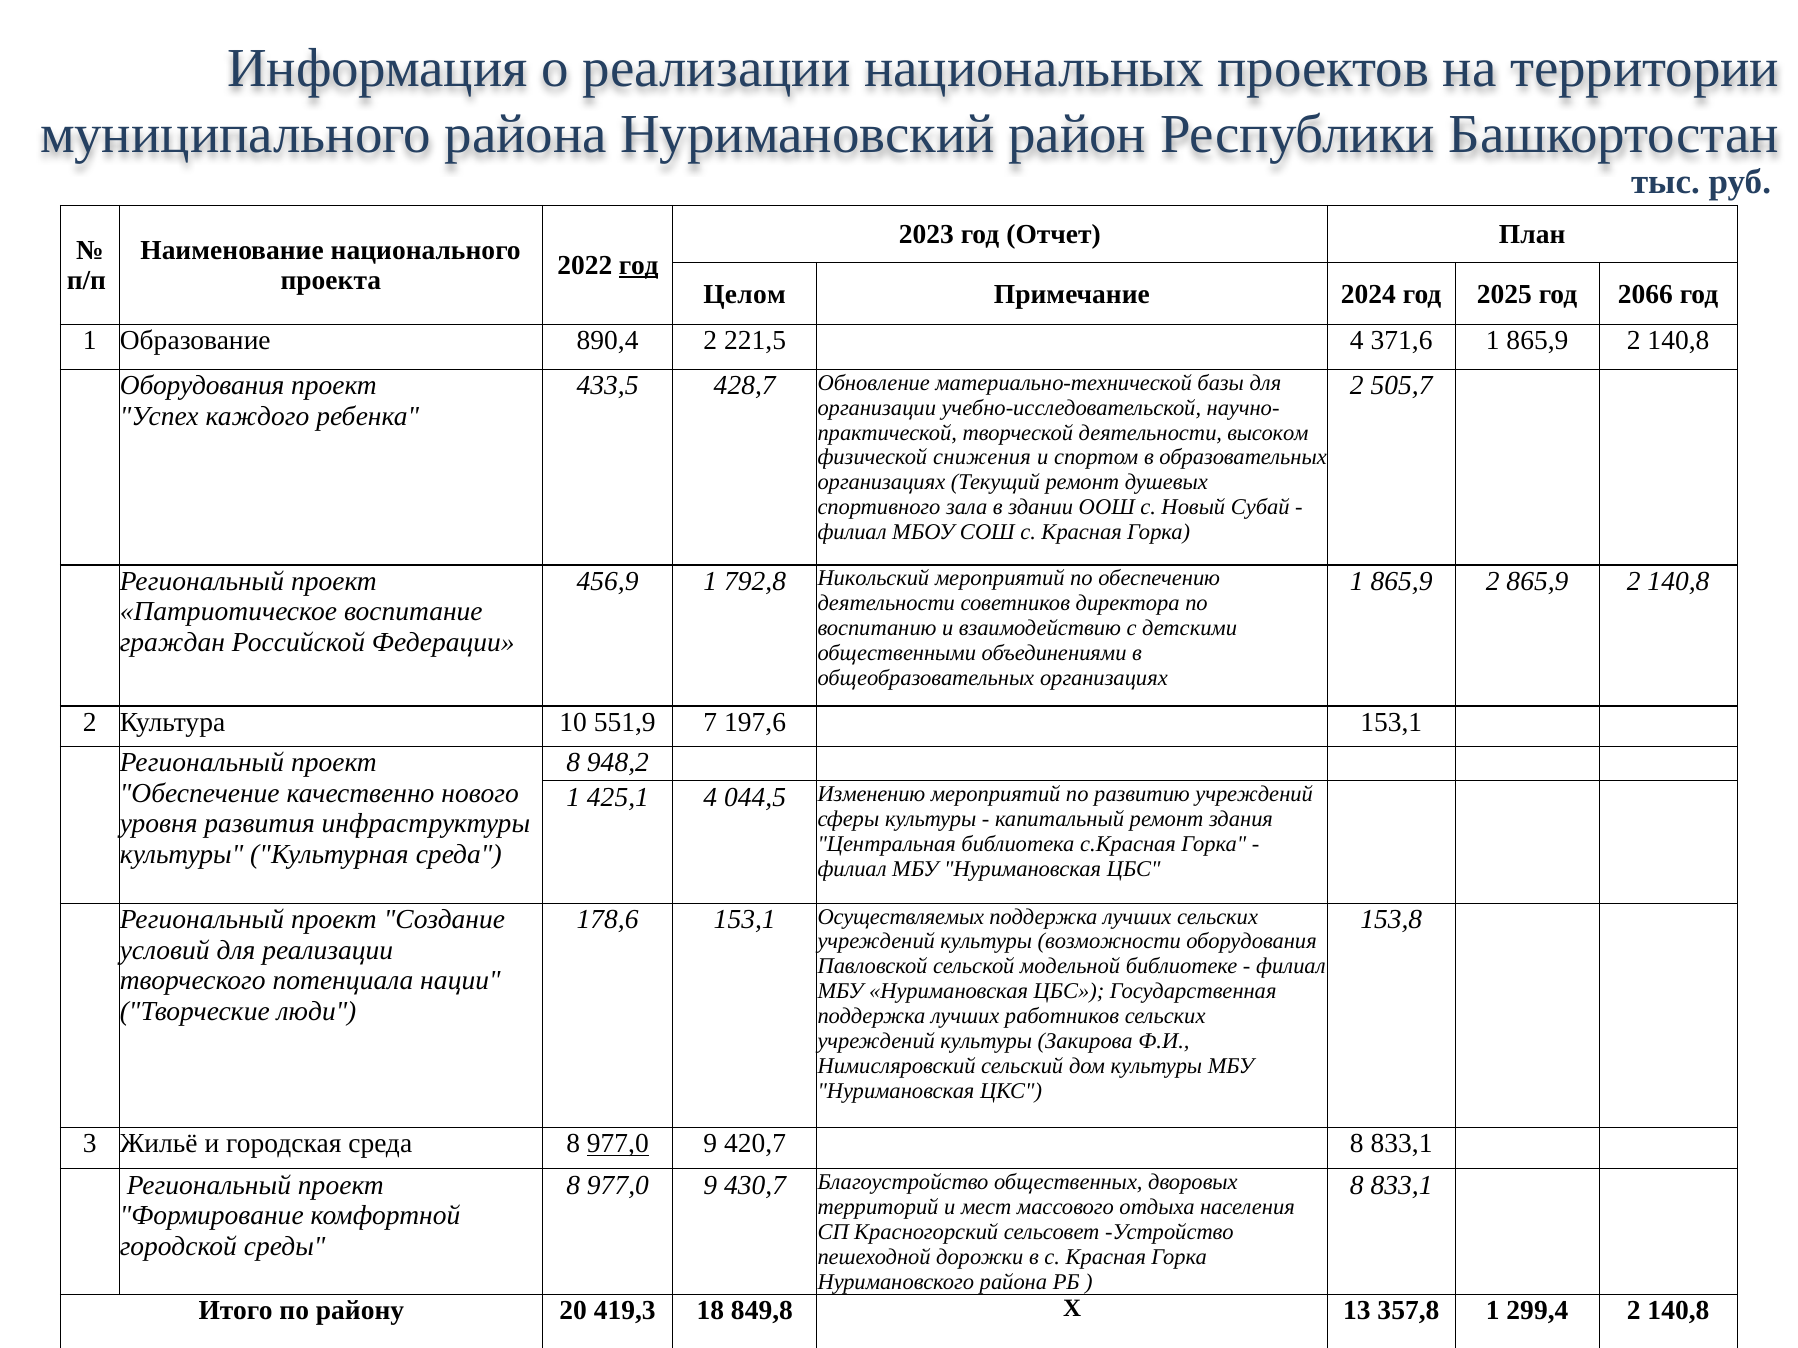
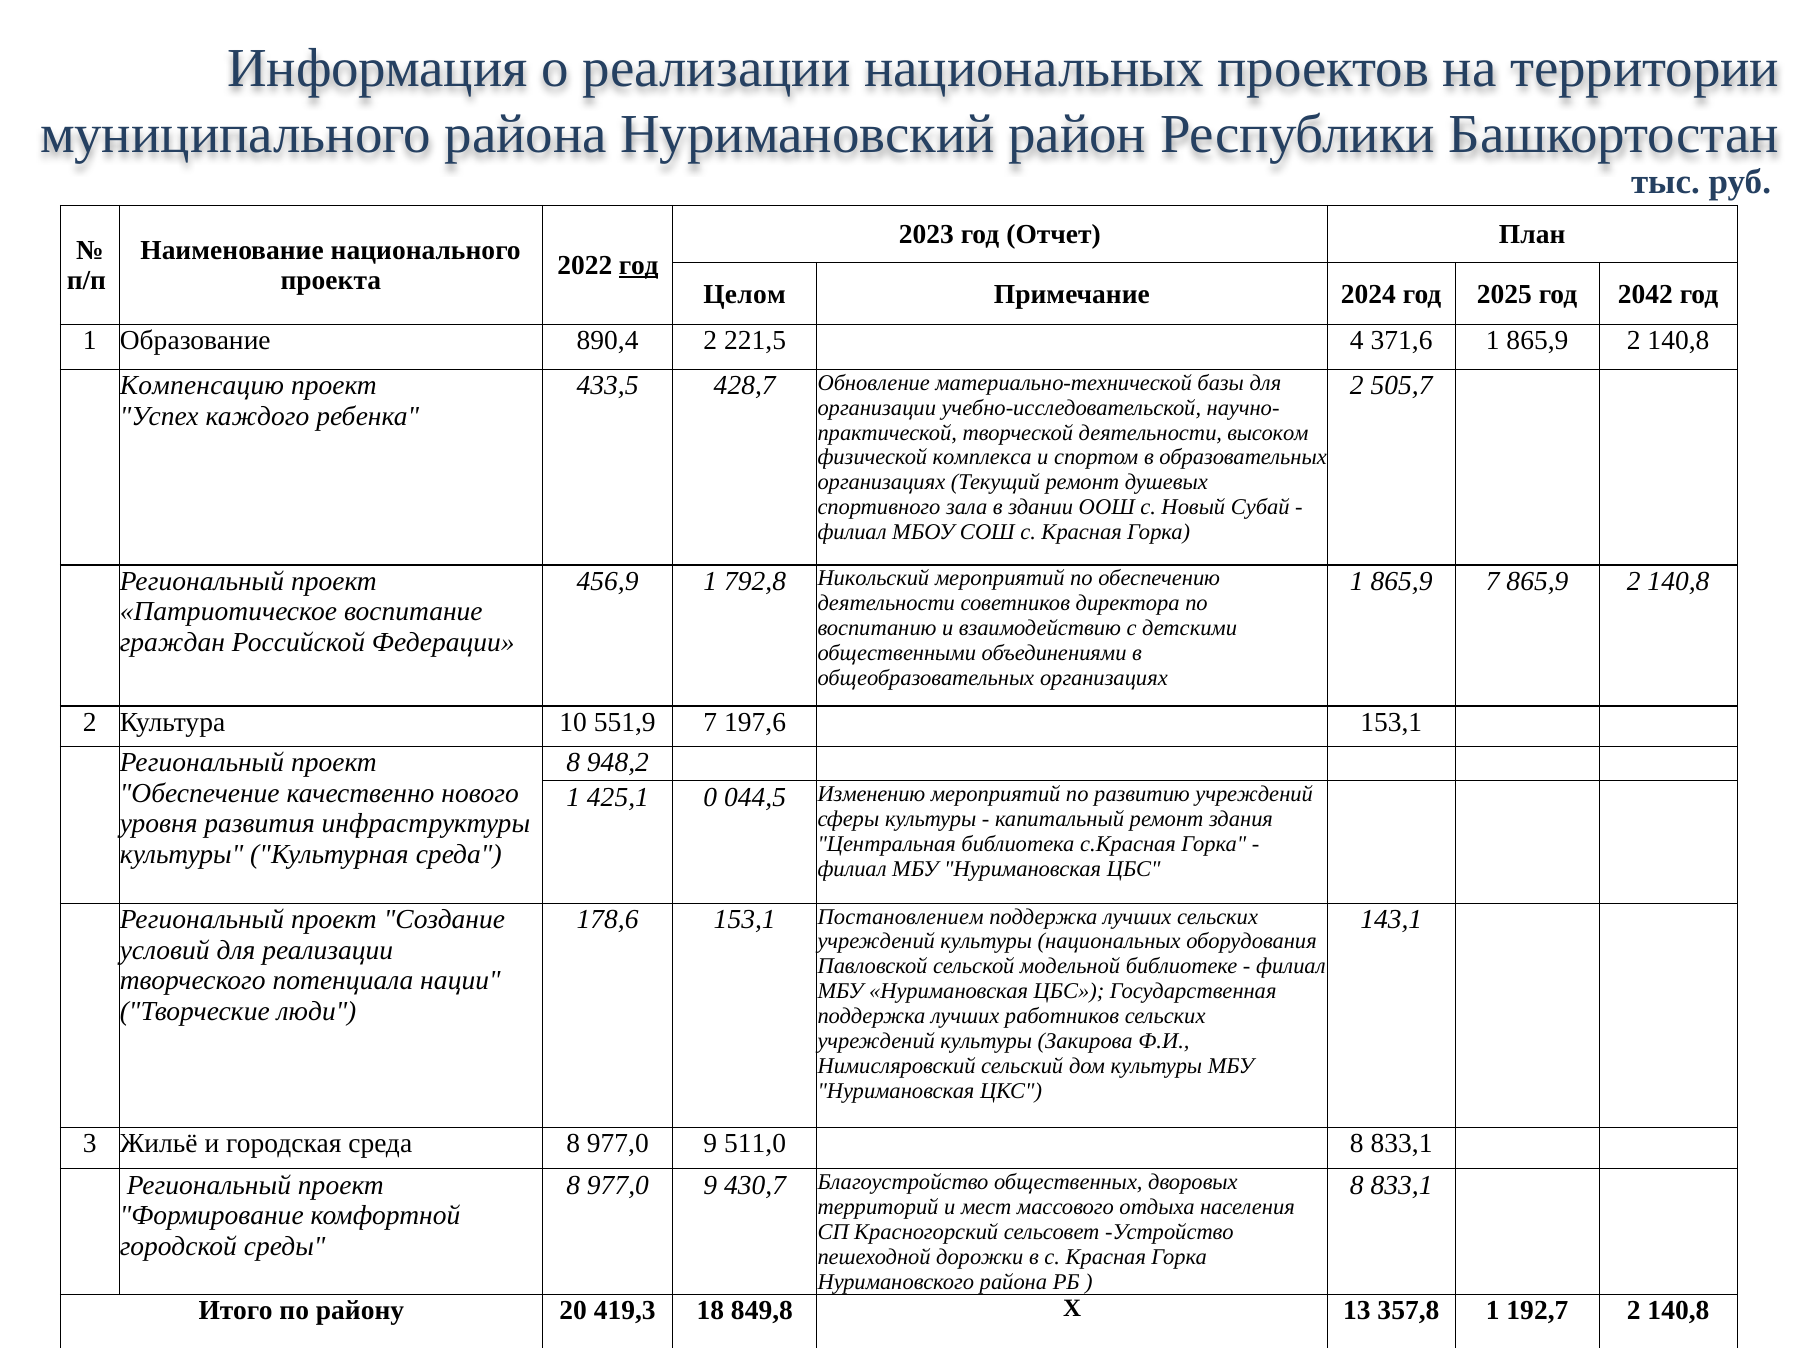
2066: 2066 -> 2042
Оборудования at (202, 386): Оборудования -> Компенсацию
снижения: снижения -> комплекса
2 at (1493, 581): 2 -> 7
425,1 4: 4 -> 0
Осуществляемых: Осуществляемых -> Постановлением
153,8: 153,8 -> 143,1
культуры возможности: возможности -> национальных
977,0 at (618, 1144) underline: present -> none
420,7: 420,7 -> 511,0
299,4: 299,4 -> 192,7
